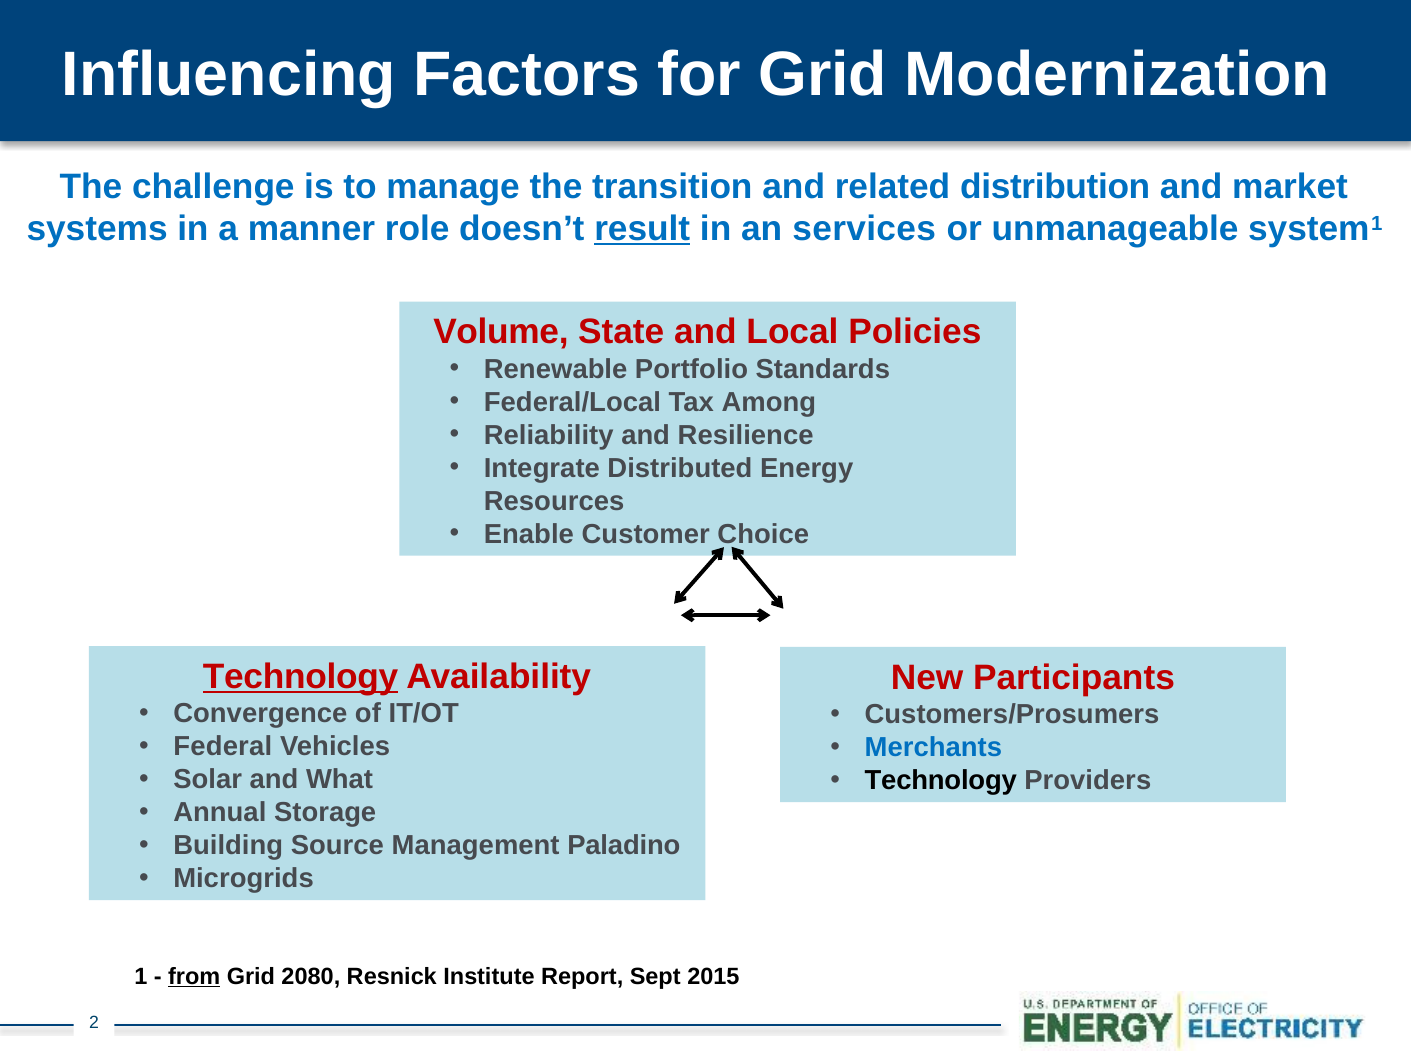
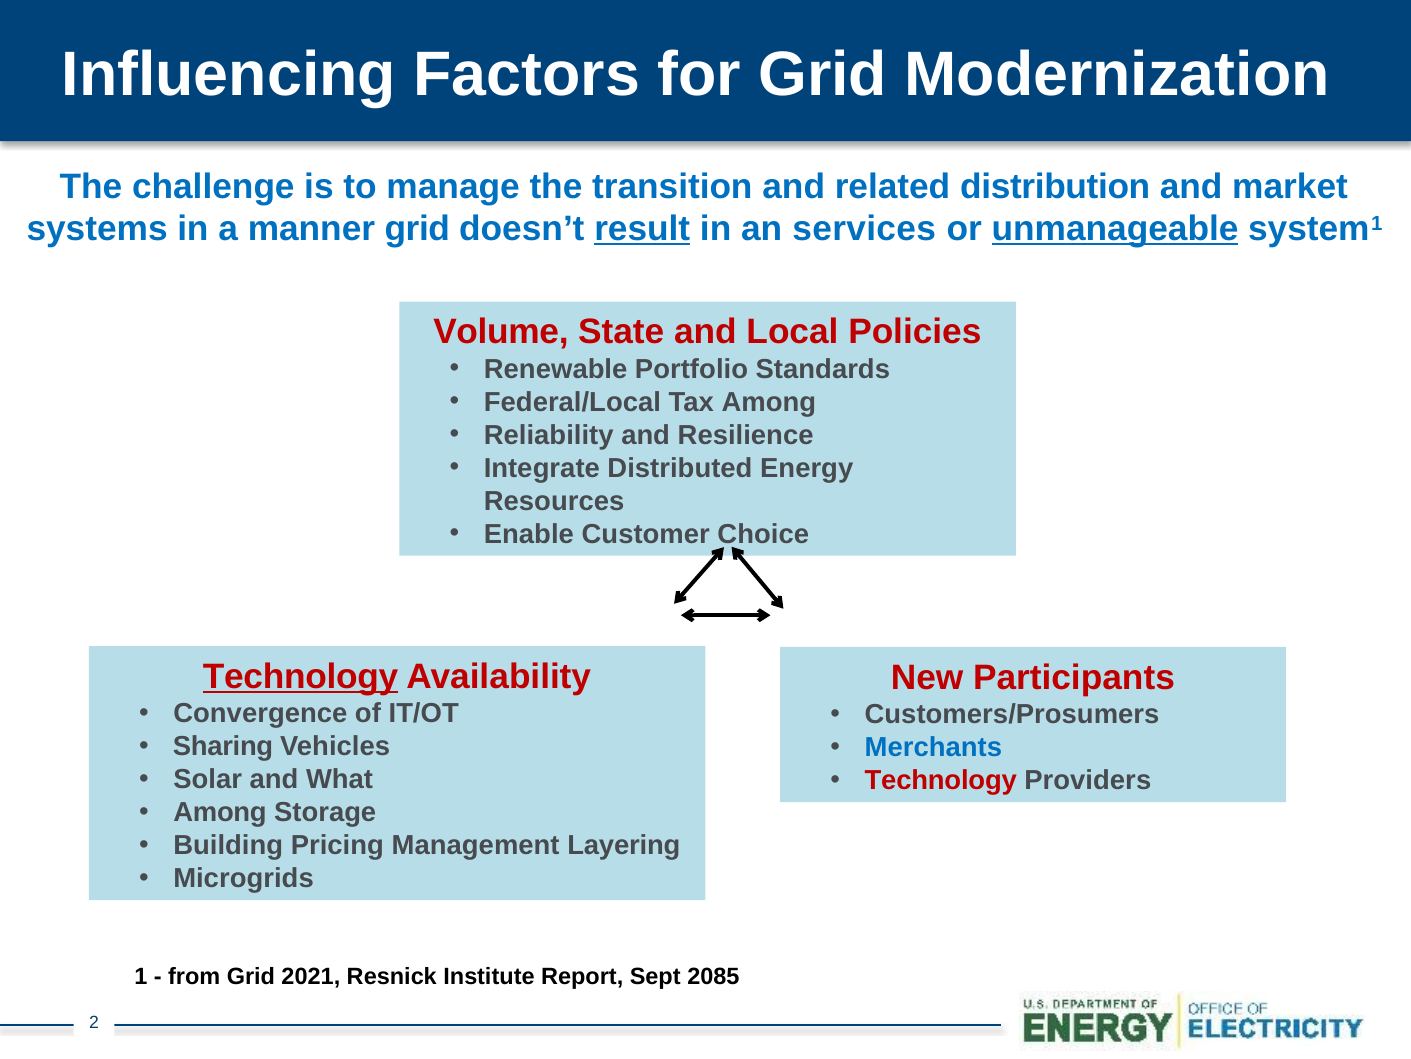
manner role: role -> grid
unmanageable underline: none -> present
Federal: Federal -> Sharing
Technology at (941, 780) colour: black -> red
Annual at (220, 812): Annual -> Among
Source: Source -> Pricing
Paladino: Paladino -> Layering
from underline: present -> none
2080: 2080 -> 2021
2015: 2015 -> 2085
